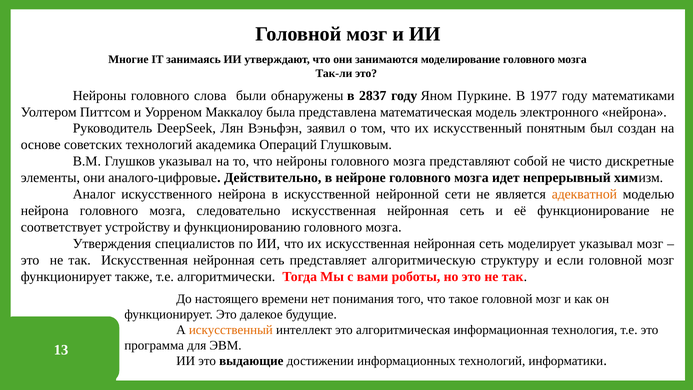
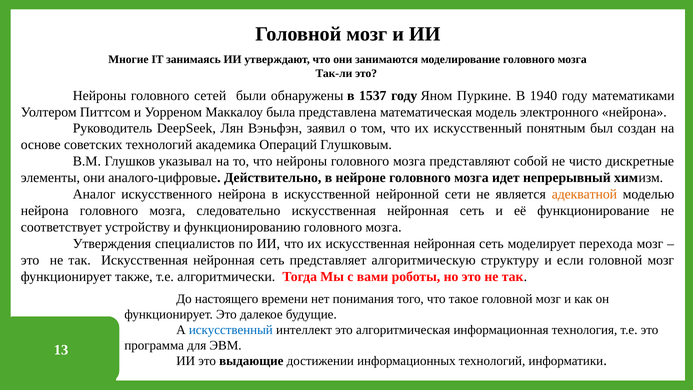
слова: слова -> сетей
2837: 2837 -> 1537
1977: 1977 -> 1940
моделирует указывал: указывал -> перехода
искусственный at (231, 330) colour: orange -> blue
